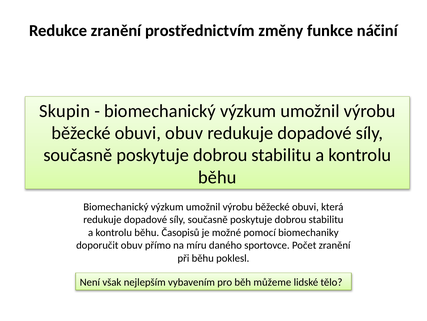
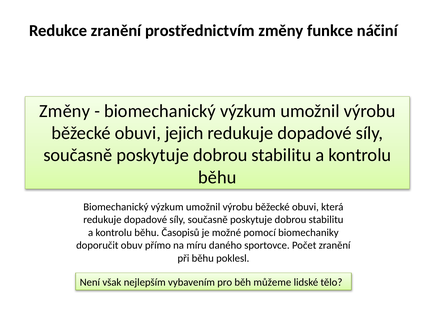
Skupin at (65, 111): Skupin -> Změny
obuvi obuv: obuv -> jejich
